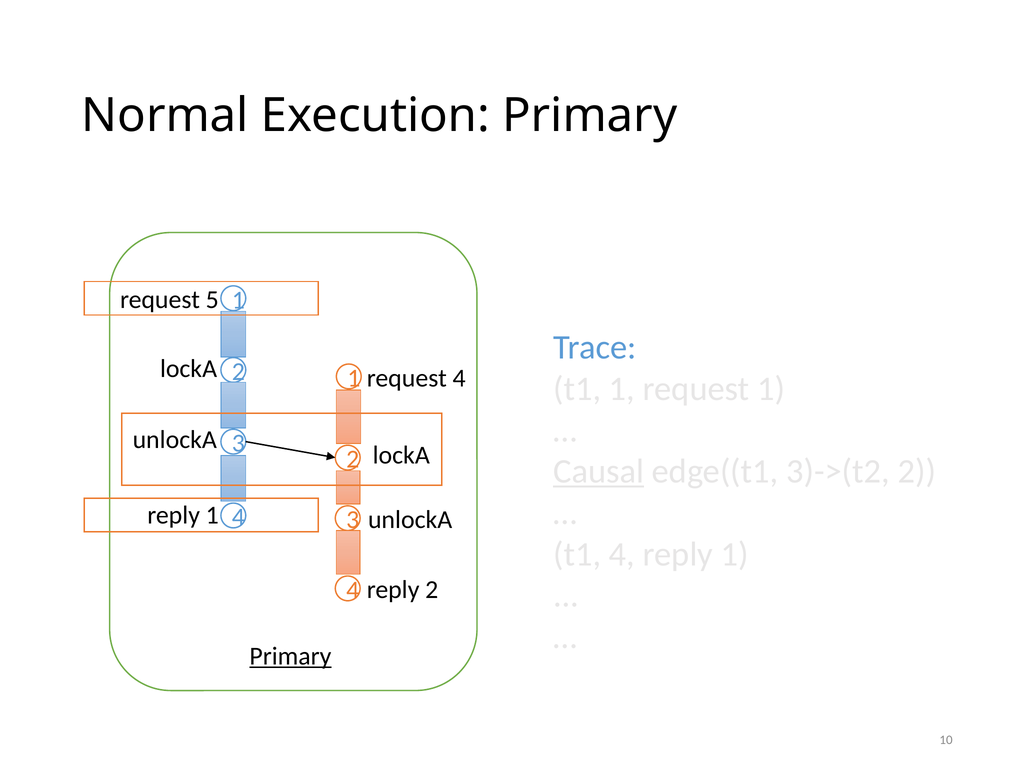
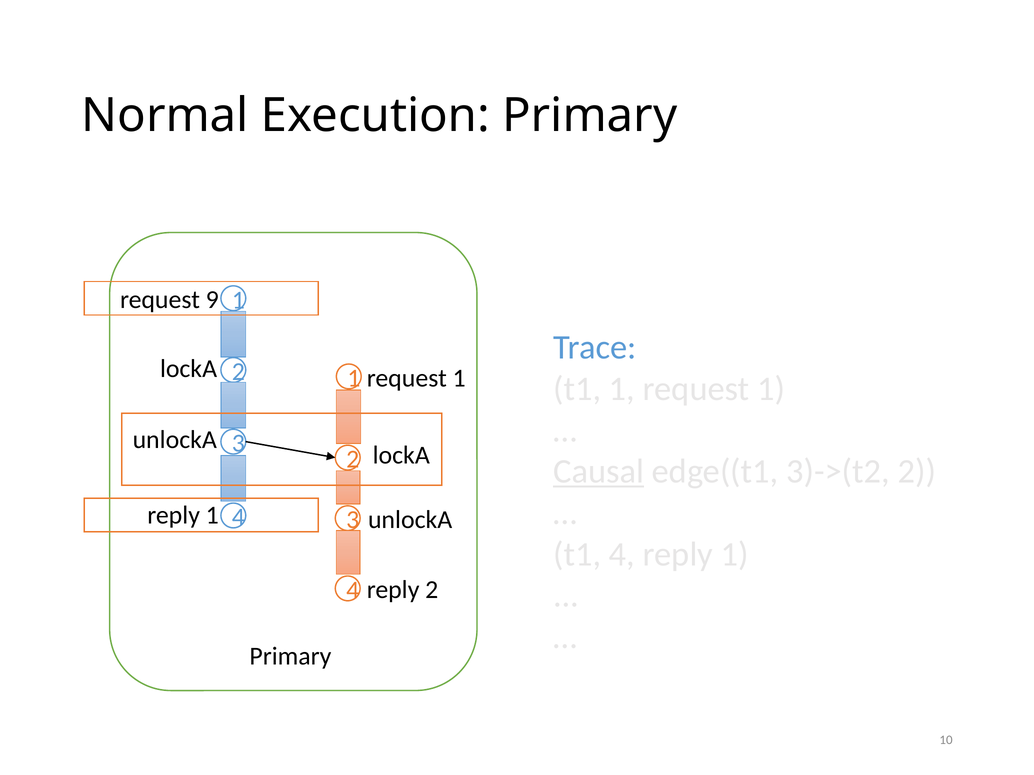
5: 5 -> 9
4 at (459, 378): 4 -> 1
Primary at (290, 657) underline: present -> none
